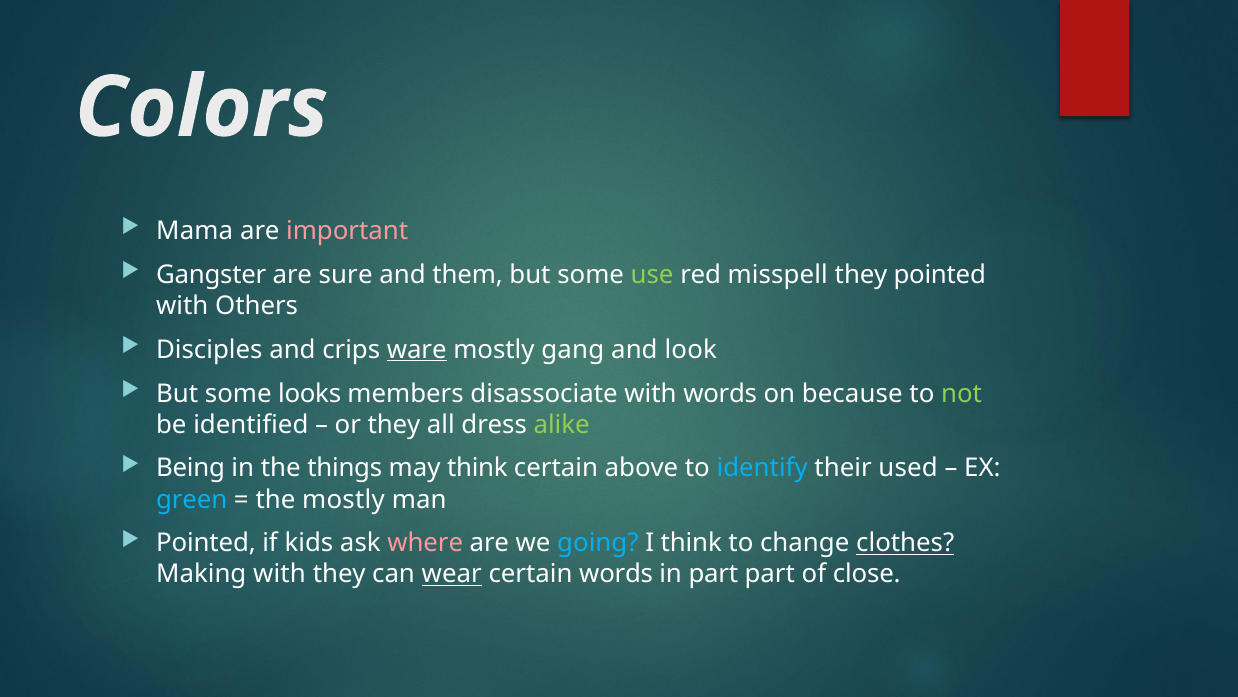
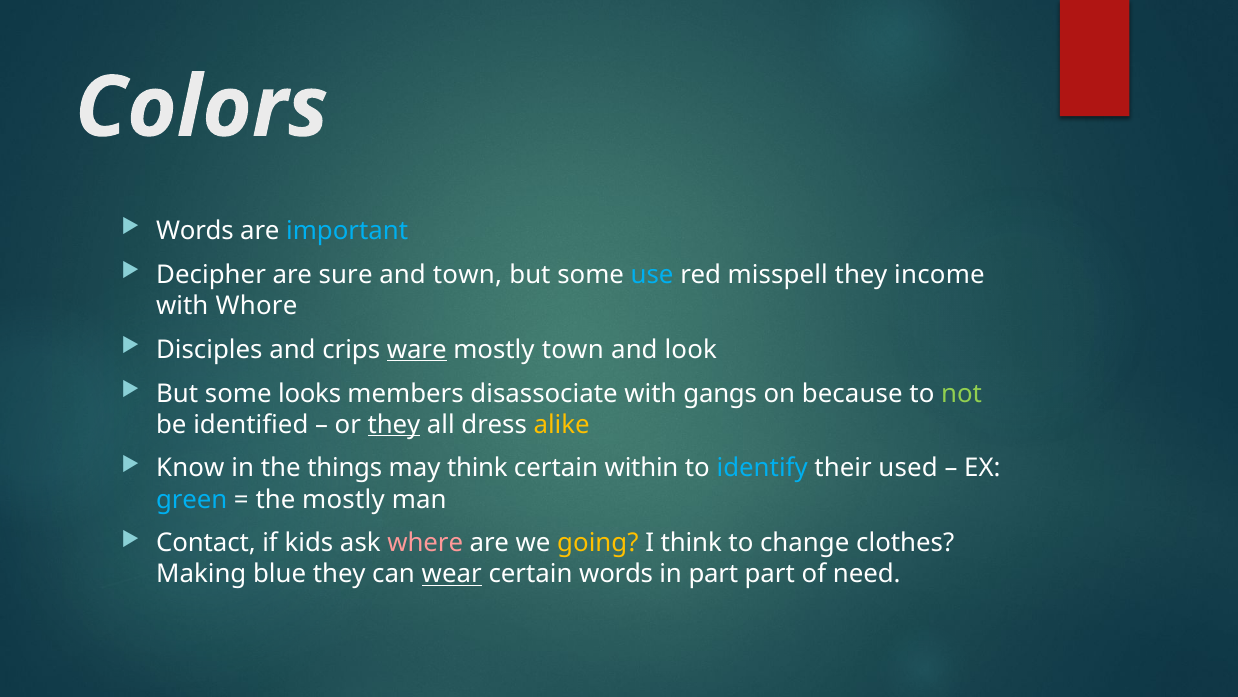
Mama at (195, 230): Mama -> Words
important colour: pink -> light blue
Gangster: Gangster -> Decipher
and them: them -> town
use colour: light green -> light blue
they pointed: pointed -> income
Others: Others -> Whore
mostly gang: gang -> town
with words: words -> gangs
they at (394, 424) underline: none -> present
alike colour: light green -> yellow
Being: Being -> Know
above: above -> within
Pointed at (206, 543): Pointed -> Contact
going colour: light blue -> yellow
clothes underline: present -> none
Making with: with -> blue
close: close -> need
